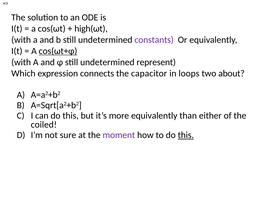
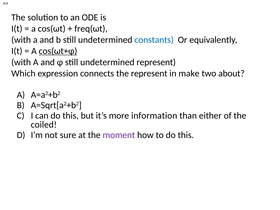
high(ωt: high(ωt -> freq(ωt
constants colour: purple -> blue
the capacitor: capacitor -> represent
loops: loops -> make
more equivalently: equivalently -> information
this at (186, 135) underline: present -> none
